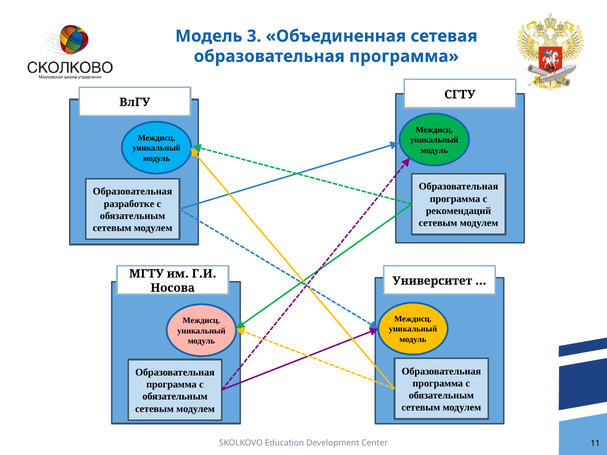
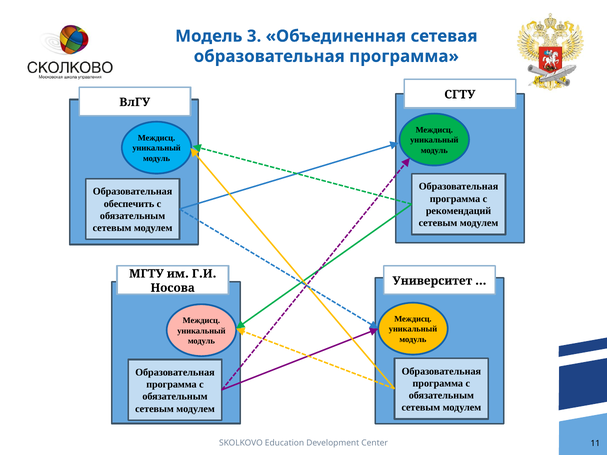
разработке: разработке -> обеспечить
